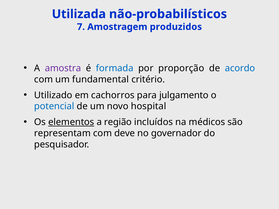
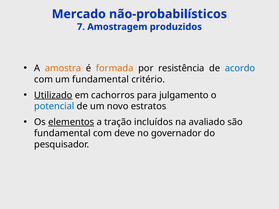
Utilizada: Utilizada -> Mercado
amostra colour: purple -> orange
formada colour: blue -> orange
proporção: proporção -> resistência
Utilizado underline: none -> present
hospital: hospital -> estratos
região: região -> tração
médicos: médicos -> avaliado
representam at (62, 133): representam -> fundamental
